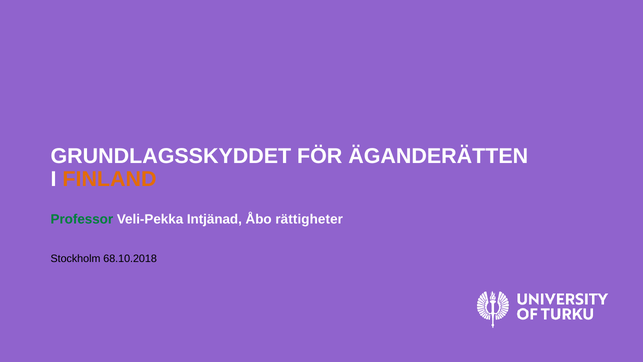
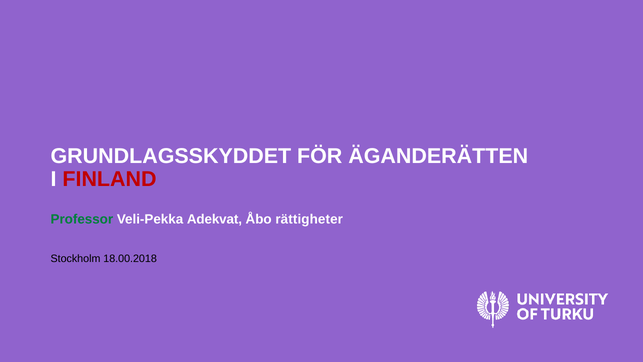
FINLAND colour: orange -> red
Intjänad: Intjänad -> Adekvat
68.10.2018: 68.10.2018 -> 18.00.2018
